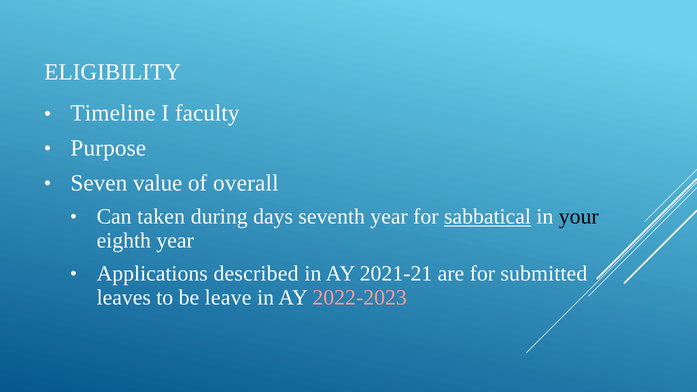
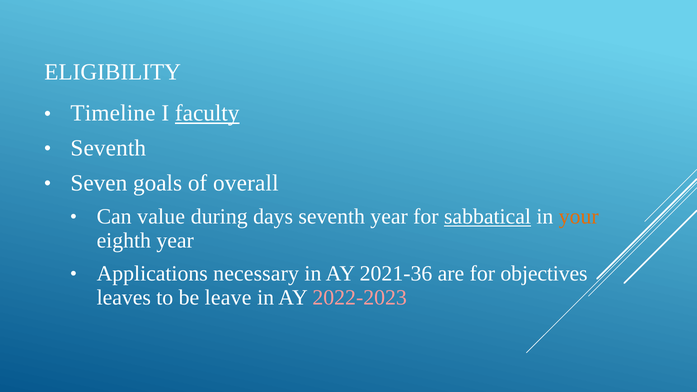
faculty underline: none -> present
Purpose at (108, 148): Purpose -> Seventh
value: value -> goals
taken: taken -> value
your colour: black -> orange
described: described -> necessary
2021-21: 2021-21 -> 2021-36
submitted: submitted -> objectives
